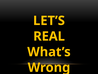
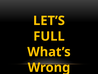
REAL: REAL -> FULL
